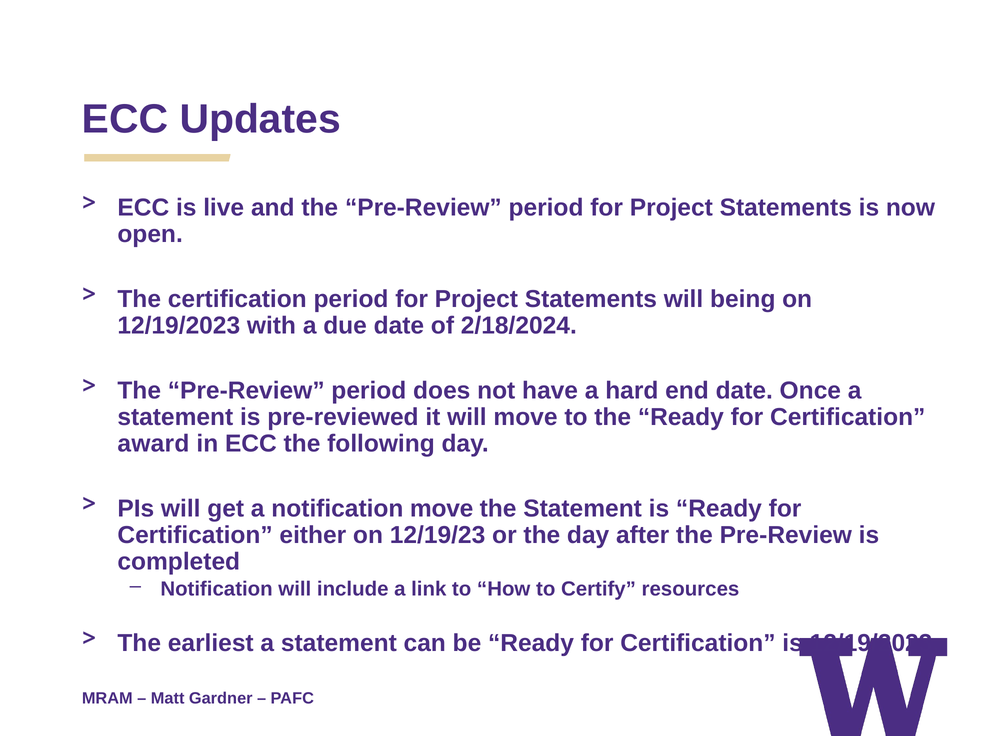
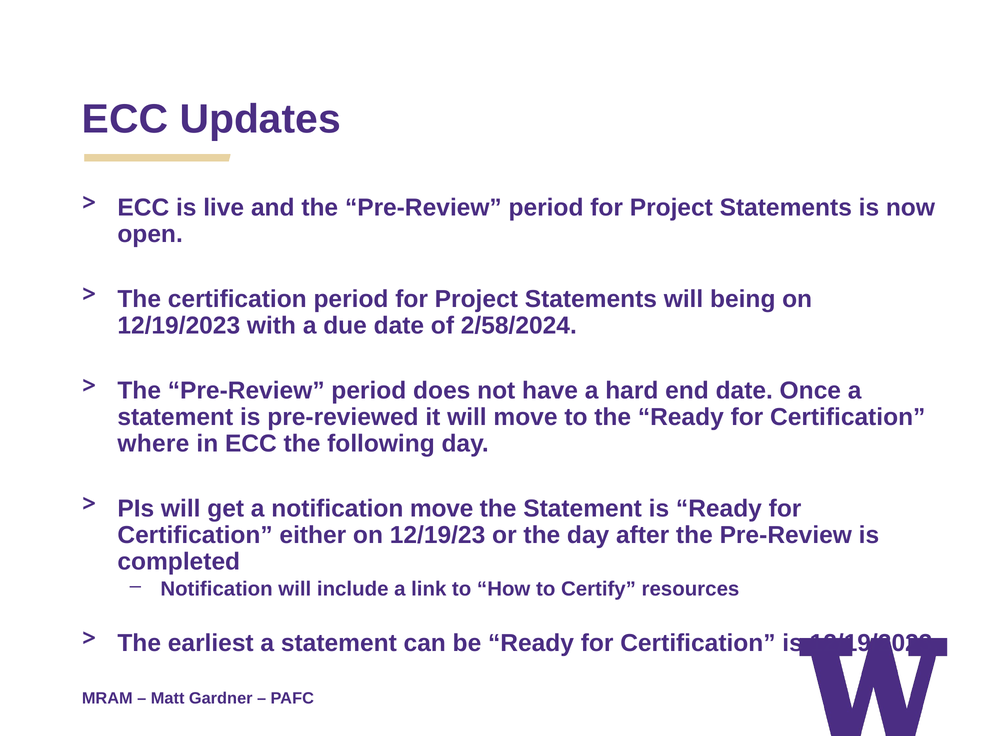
2/18/2024: 2/18/2024 -> 2/58/2024
award: award -> where
